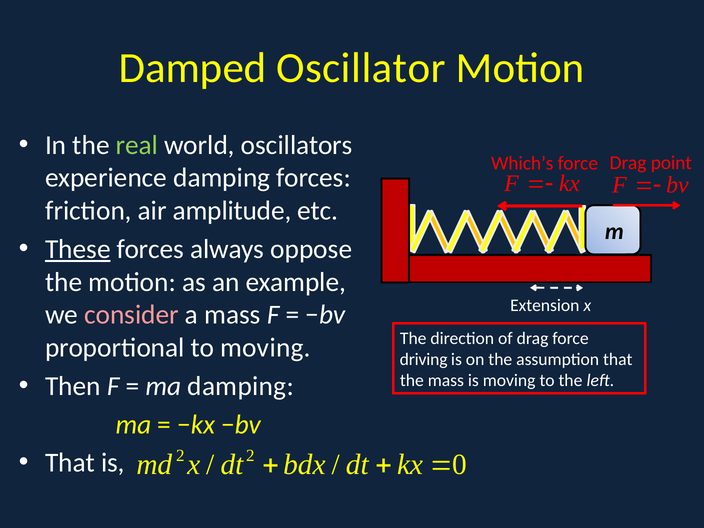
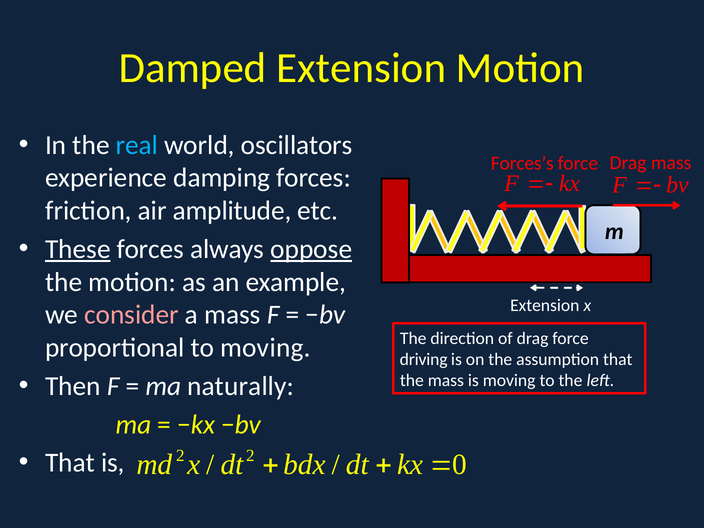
Damped Oscillator: Oscillator -> Extension
real colour: light green -> light blue
Drag point: point -> mass
Which’s: Which’s -> Forces’s
oppose underline: none -> present
ma damping: damping -> naturally
